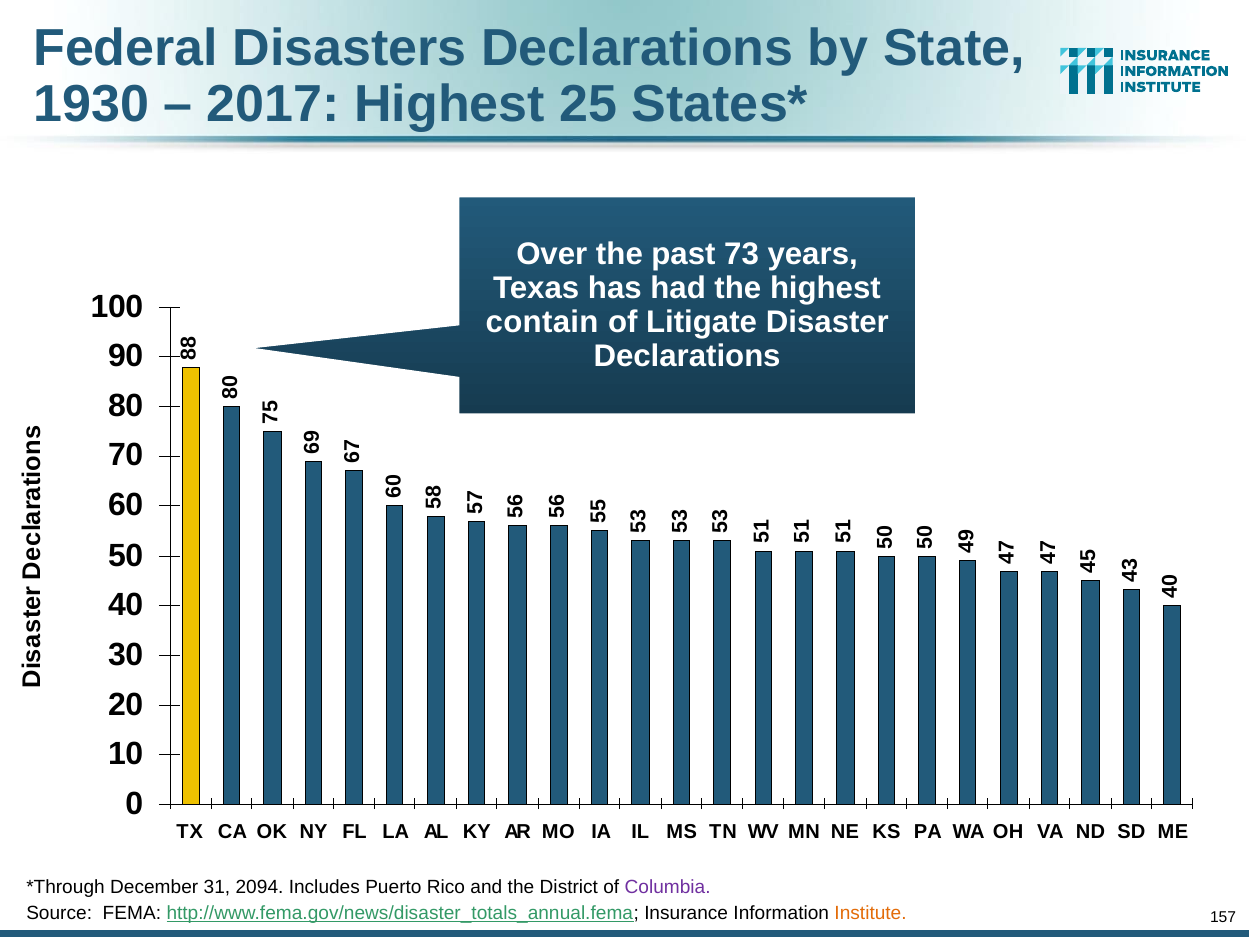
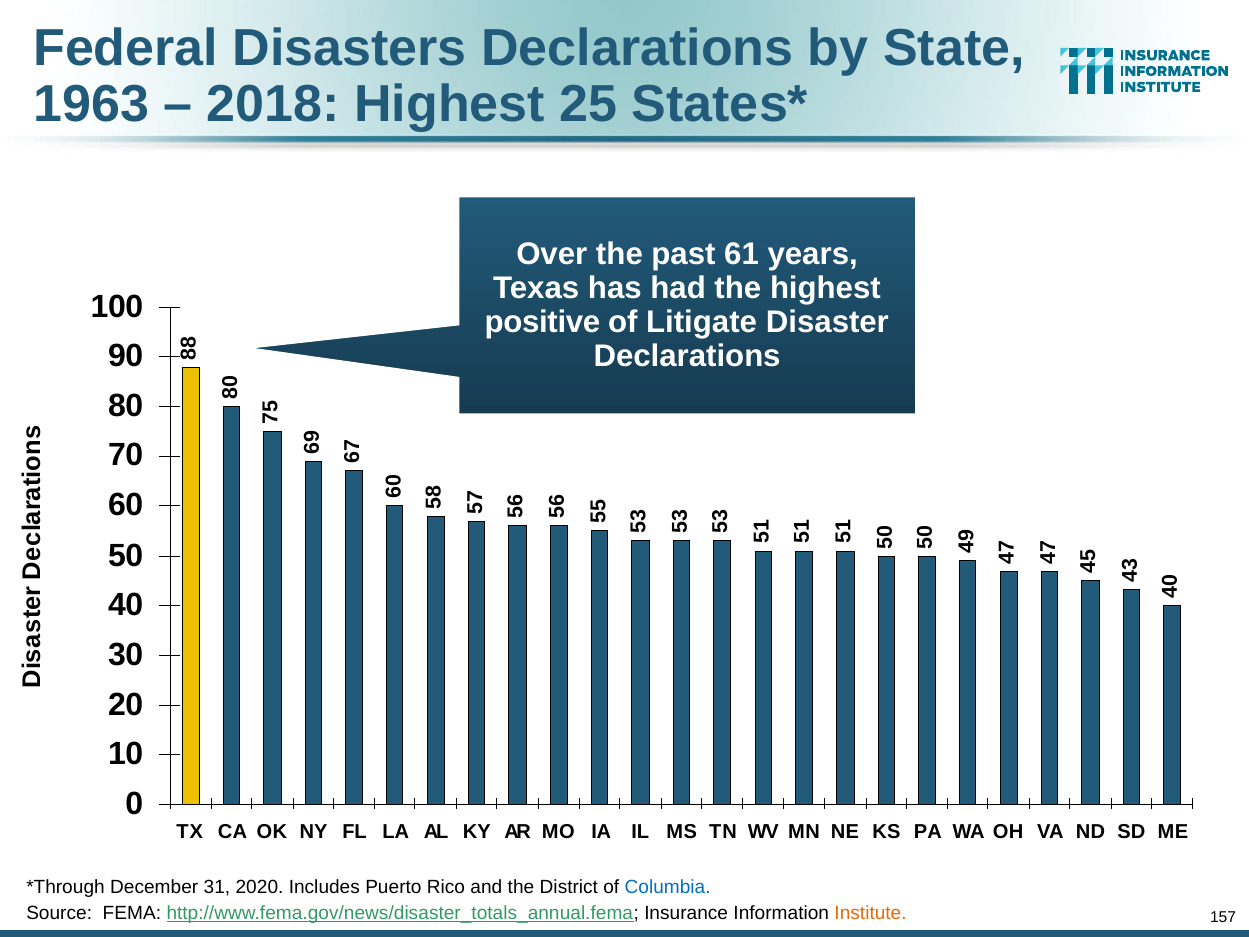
1930: 1930 -> 1963
2017: 2017 -> 2018
73: 73 -> 61
contain: contain -> positive
2094: 2094 -> 2020
Columbia colour: purple -> blue
